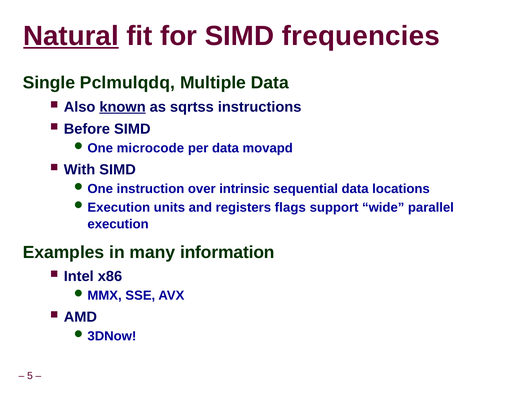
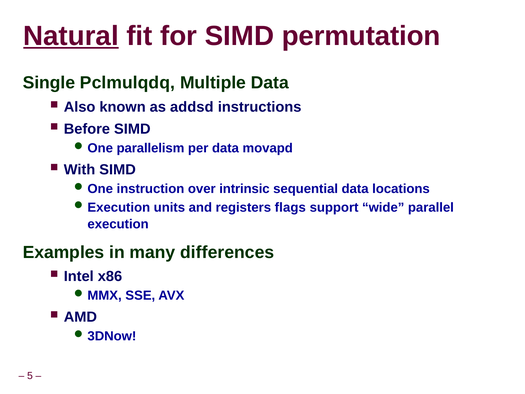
frequencies: frequencies -> permutation
known underline: present -> none
sqrtss: sqrtss -> addsd
microcode: microcode -> parallelism
information: information -> differences
